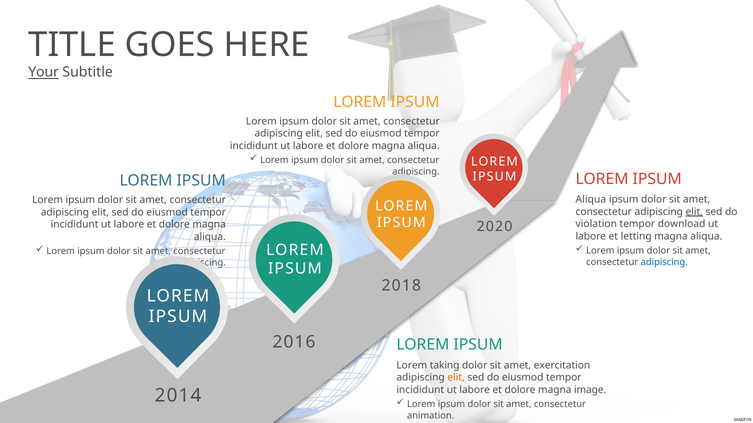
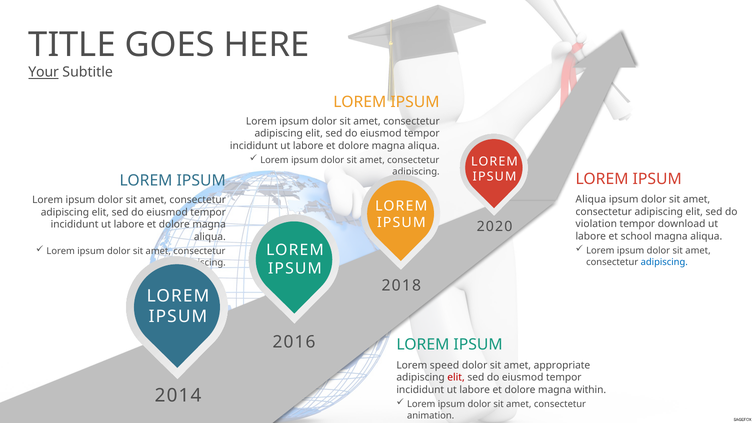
elit at (694, 212) underline: present -> none
letting: letting -> school
taking: taking -> speed
exercitation: exercitation -> appropriate
elit at (456, 378) colour: orange -> red
image: image -> within
